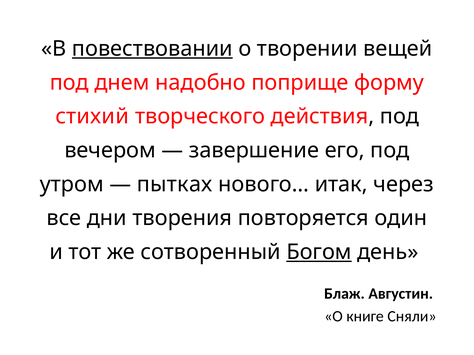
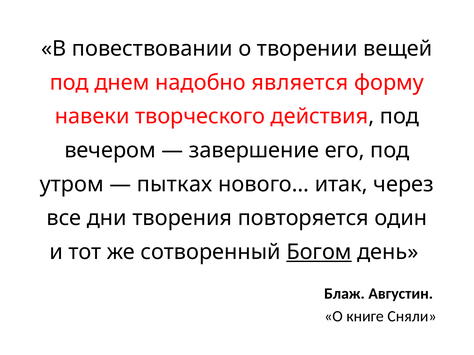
повествовании underline: present -> none
поприще: поприще -> является
стихий: стихий -> навеки
